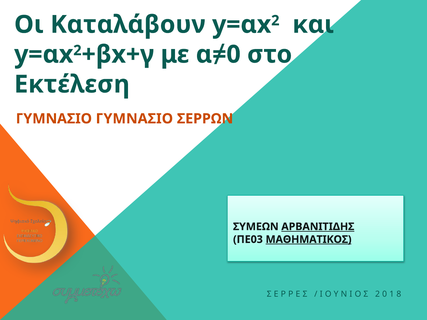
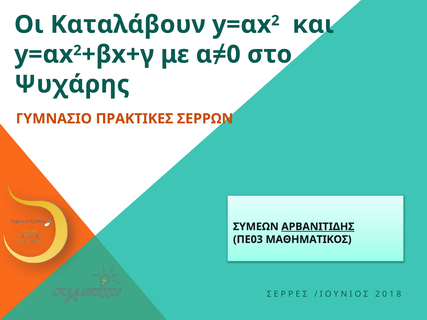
Εκτέλεση: Εκτέλεση -> Ψυχάρης
ΓΥΜΝΑΣΙΟ ΓΥΜΝΑΣΙΟ: ΓΥΜΝΑΣΙΟ -> ΠΡΑΚΤΙΚΕΣ
ΜΑΘΗΜΑΤΙΚΟΣ underline: present -> none
